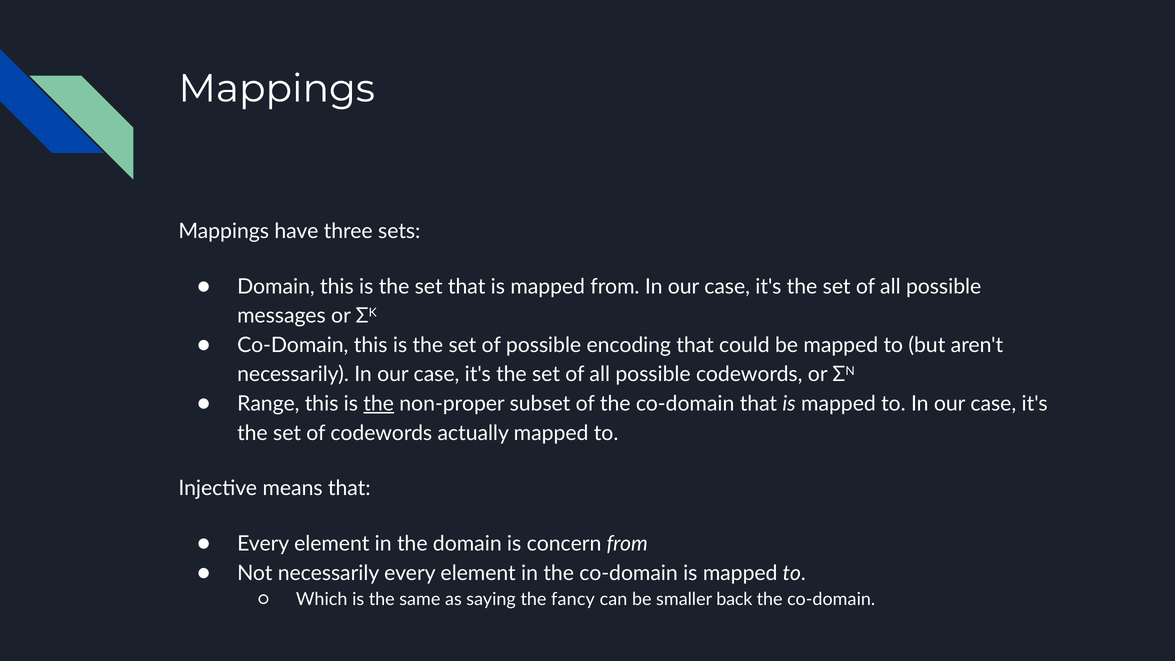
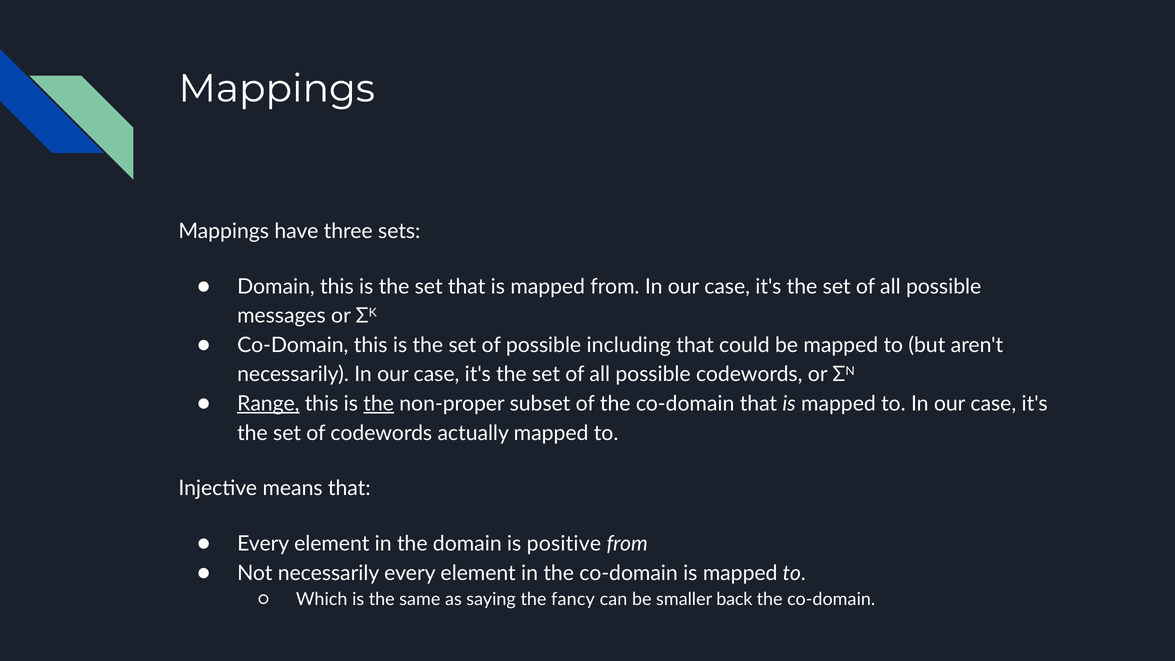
encoding: encoding -> including
Range underline: none -> present
concern: concern -> positive
